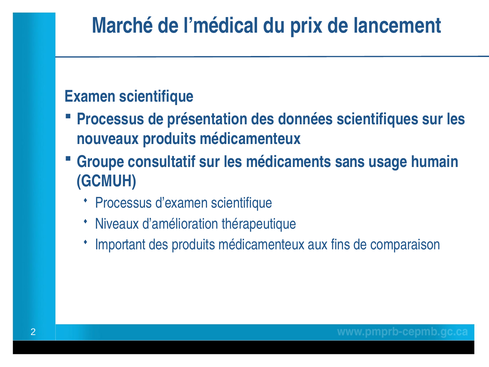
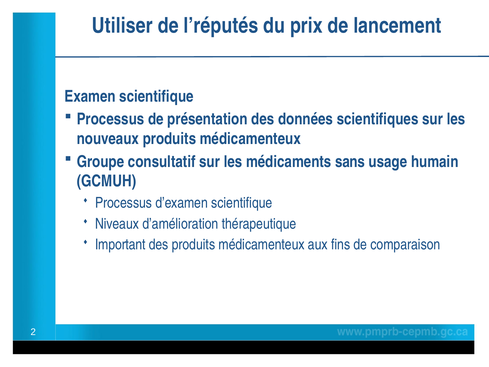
Marché: Marché -> Utiliser
l’médical: l’médical -> l’réputés
